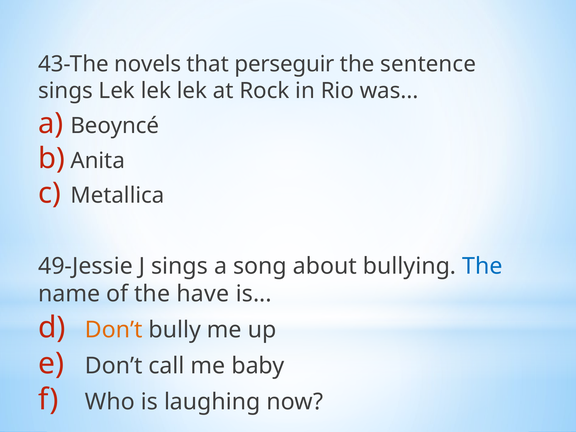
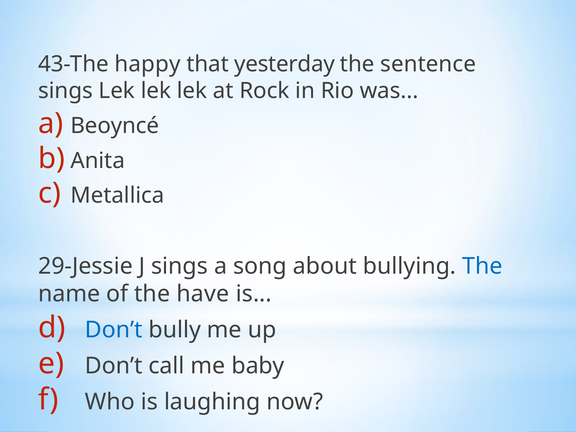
novels: novels -> happy
perseguir: perseguir -> yesterday
49-Jessie: 49-Jessie -> 29-Jessie
Don’t at (114, 330) colour: orange -> blue
